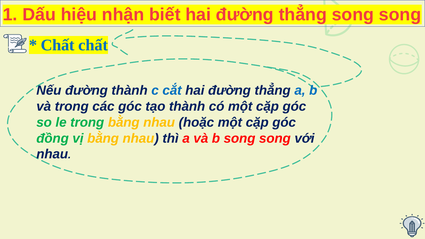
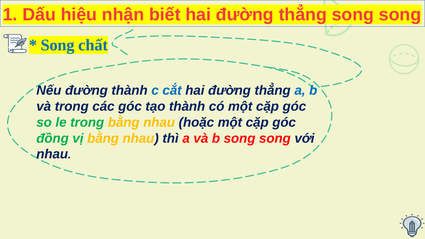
Chất at (58, 45): Chất -> Song
